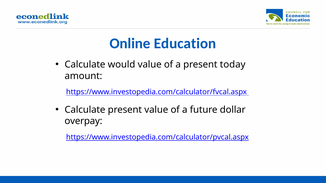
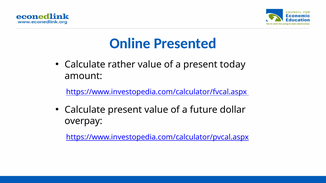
Education: Education -> Presented
would: would -> rather
